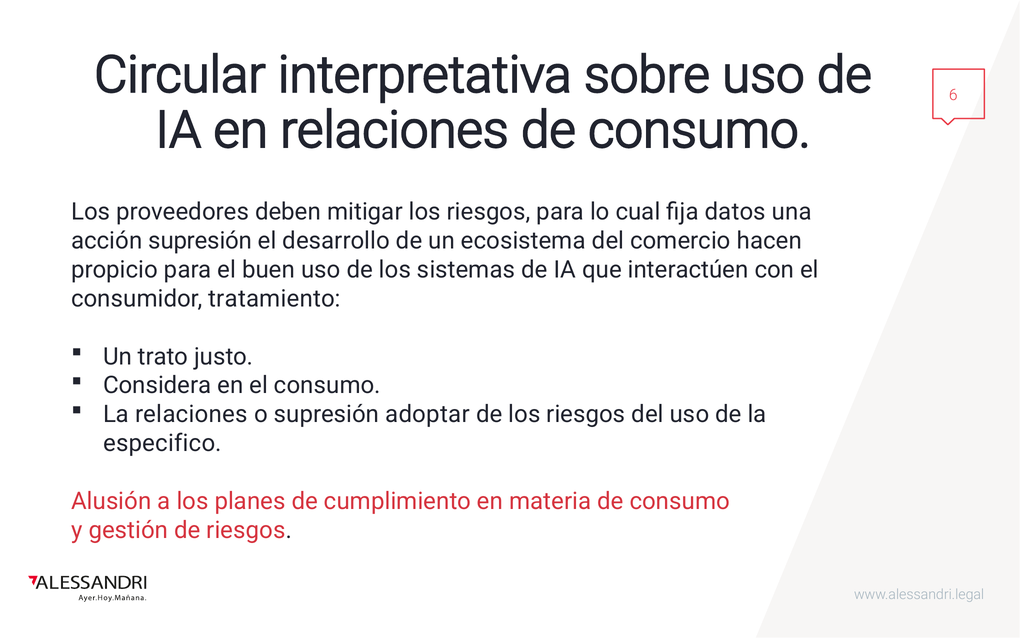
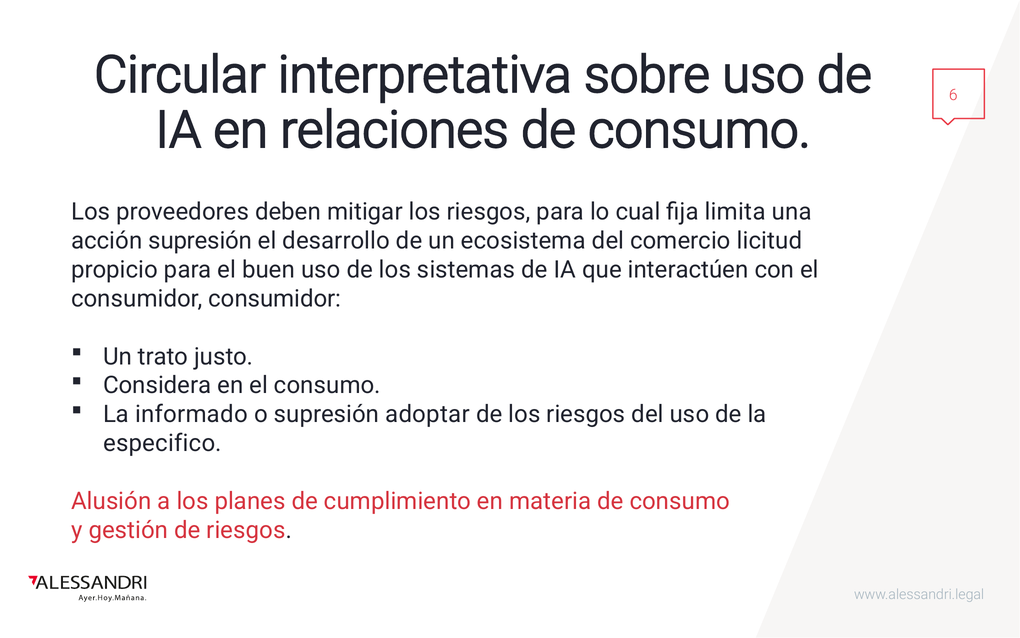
datos: datos -> limita
hacen: hacen -> licitud
consumidor tratamiento: tratamiento -> consumidor
La relaciones: relaciones -> informado
